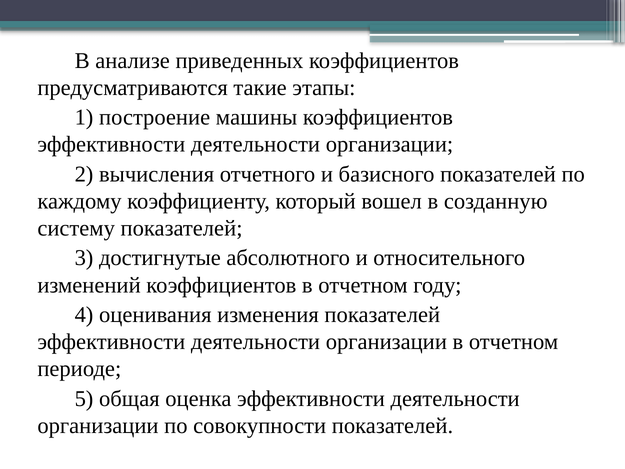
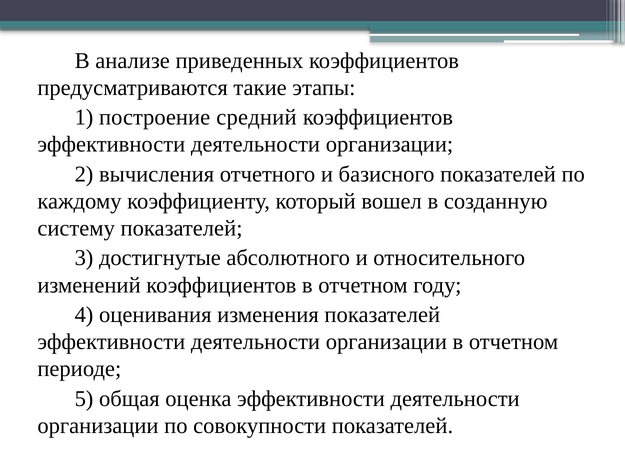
машины: машины -> средний
